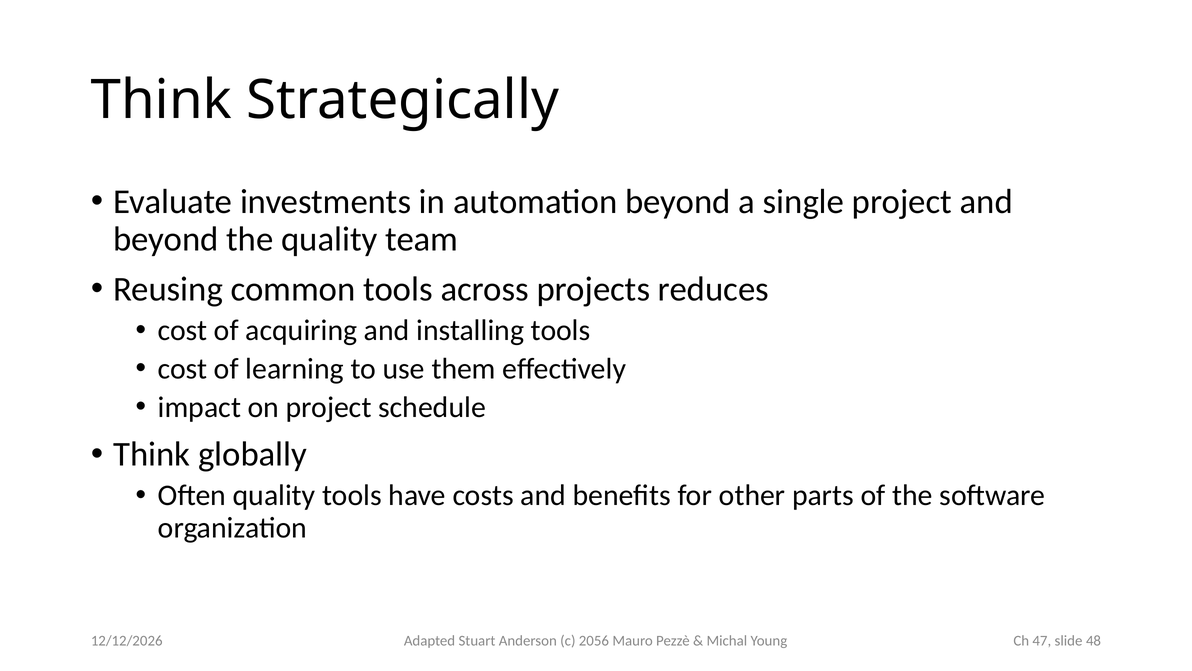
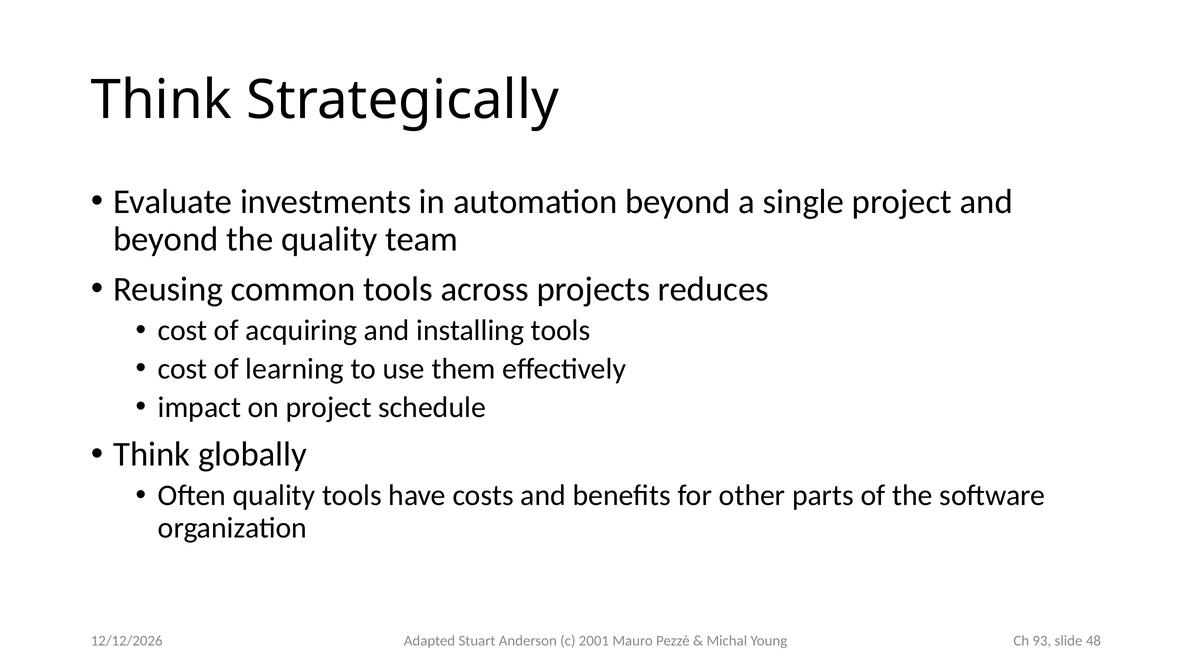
2056: 2056 -> 2001
47: 47 -> 93
